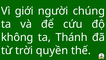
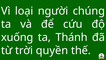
giới: giới -> loại
không: không -> xuống
